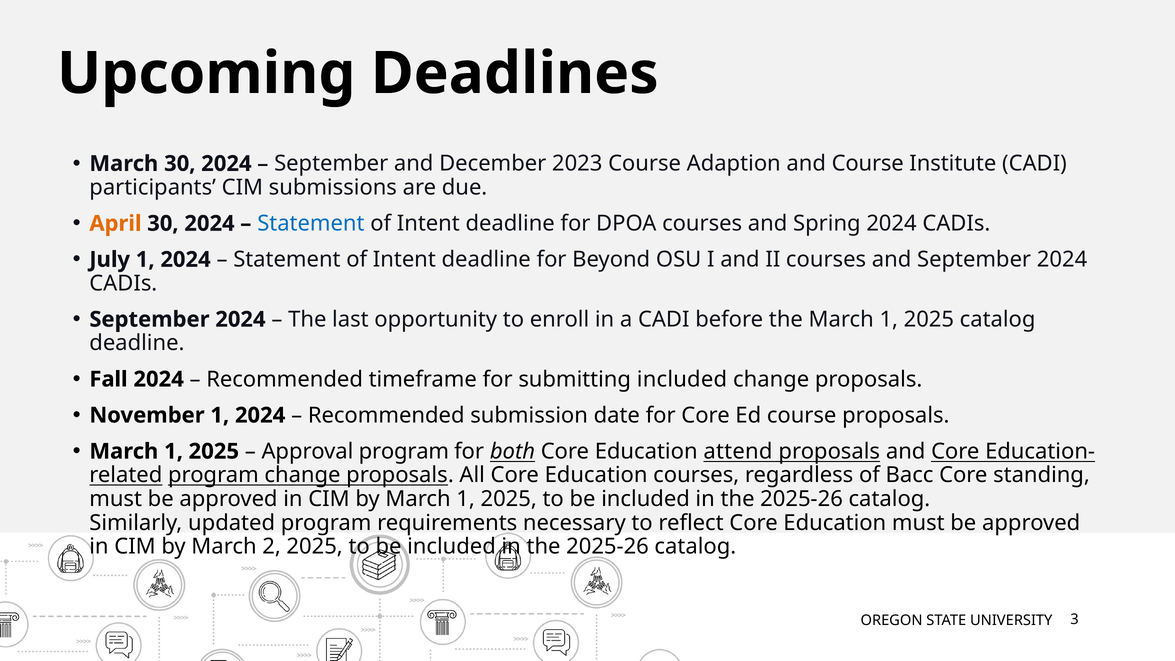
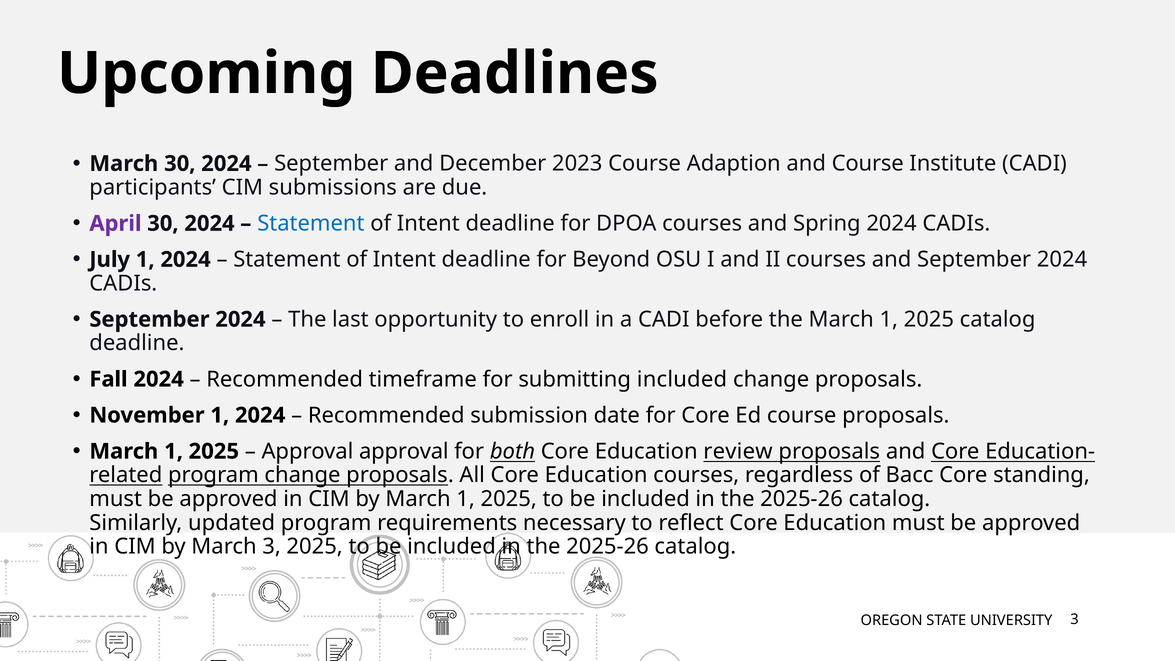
April colour: orange -> purple
Approval program: program -> approval
attend: attend -> review
March 2: 2 -> 3
